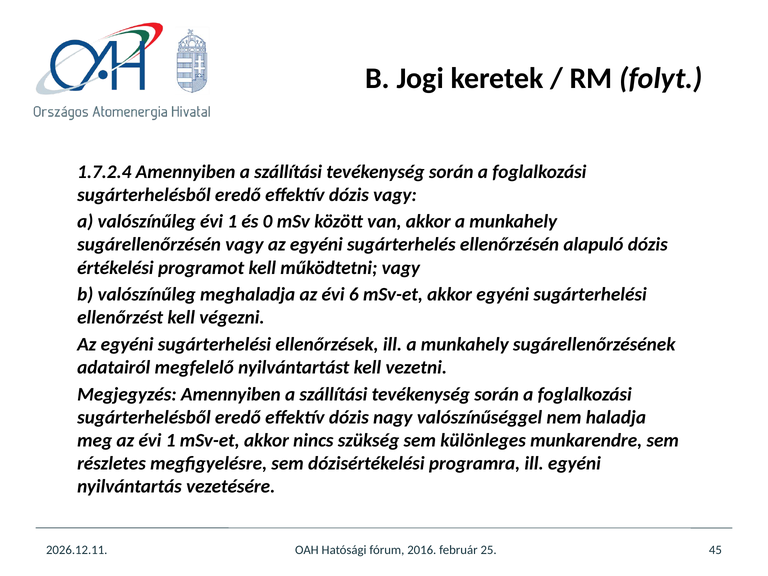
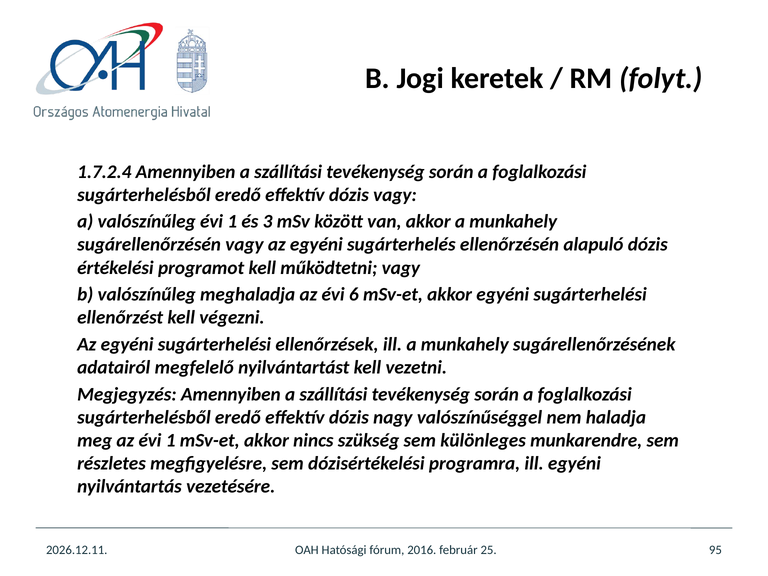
0: 0 -> 3
45: 45 -> 95
